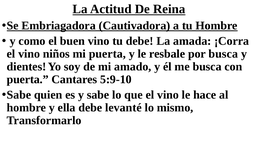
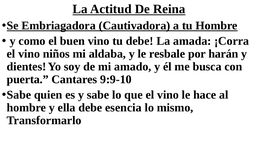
mi puerta: puerta -> aldaba
por busca: busca -> harán
5:9-10: 5:9-10 -> 9:9-10
levanté: levanté -> esencia
